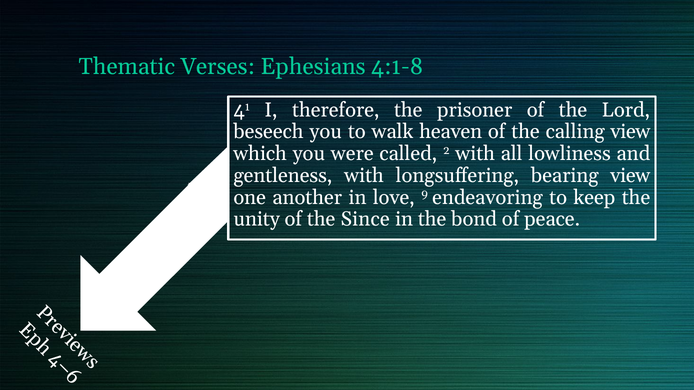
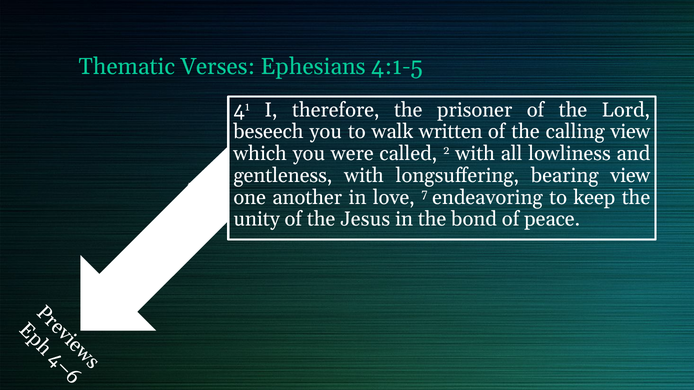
4:1-8: 4:1-8 -> 4:1-5
heaven: heaven -> written
9: 9 -> 7
Since: Since -> Jesus
